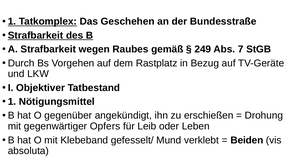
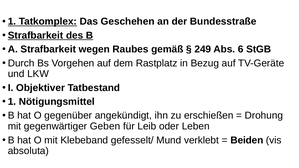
7: 7 -> 6
Opfers: Opfers -> Geben
